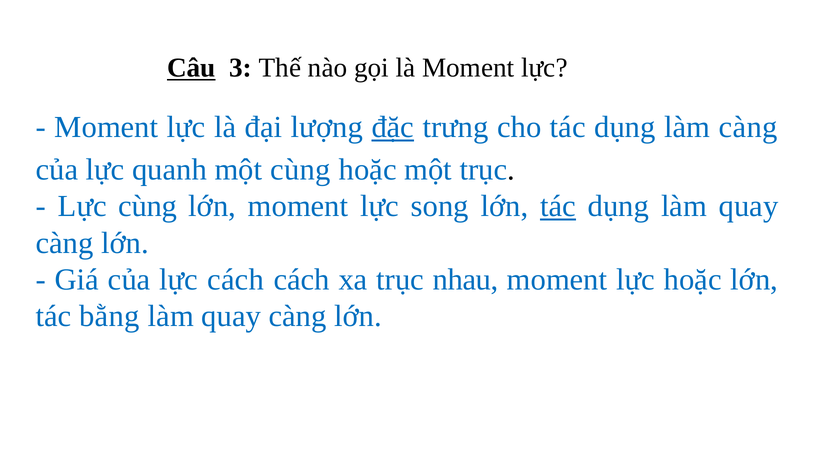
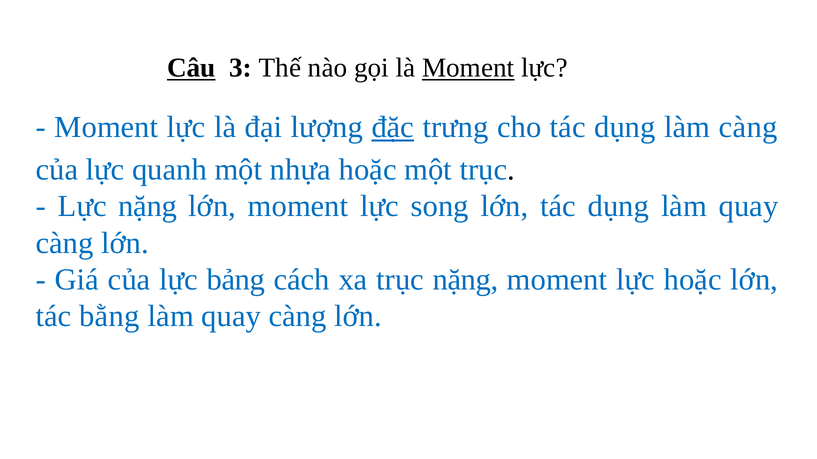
Moment at (468, 68) underline: none -> present
một cùng: cùng -> nhựa
Lực cùng: cùng -> nặng
tác at (558, 206) underline: present -> none
lực cách: cách -> bảng
trục nhau: nhau -> nặng
